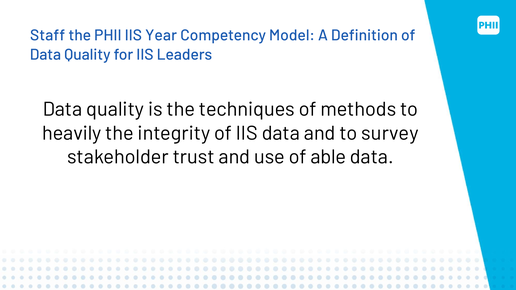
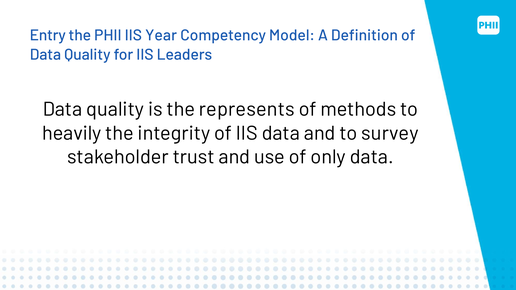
Staff: Staff -> Entry
techniques: techniques -> represents
able: able -> only
